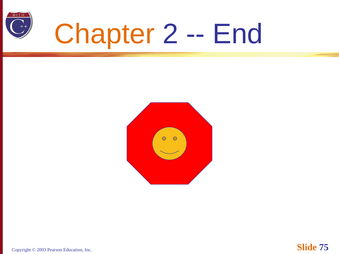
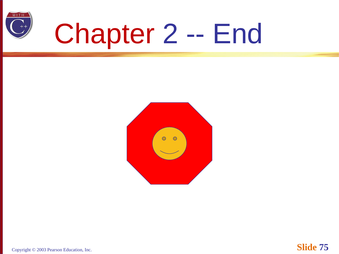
Chapter colour: orange -> red
